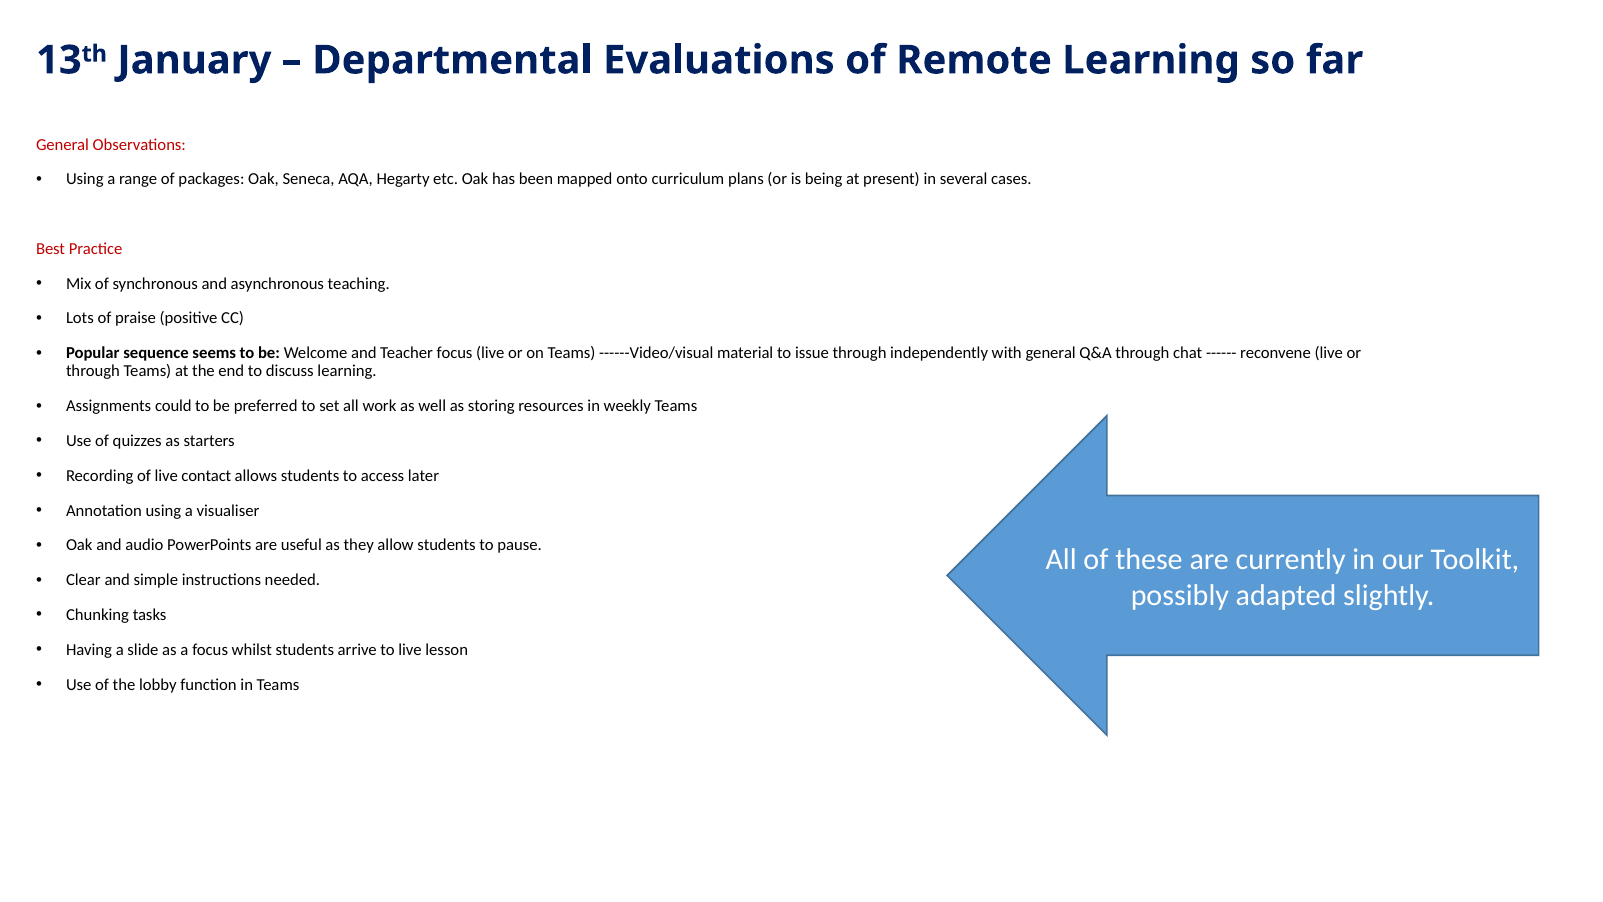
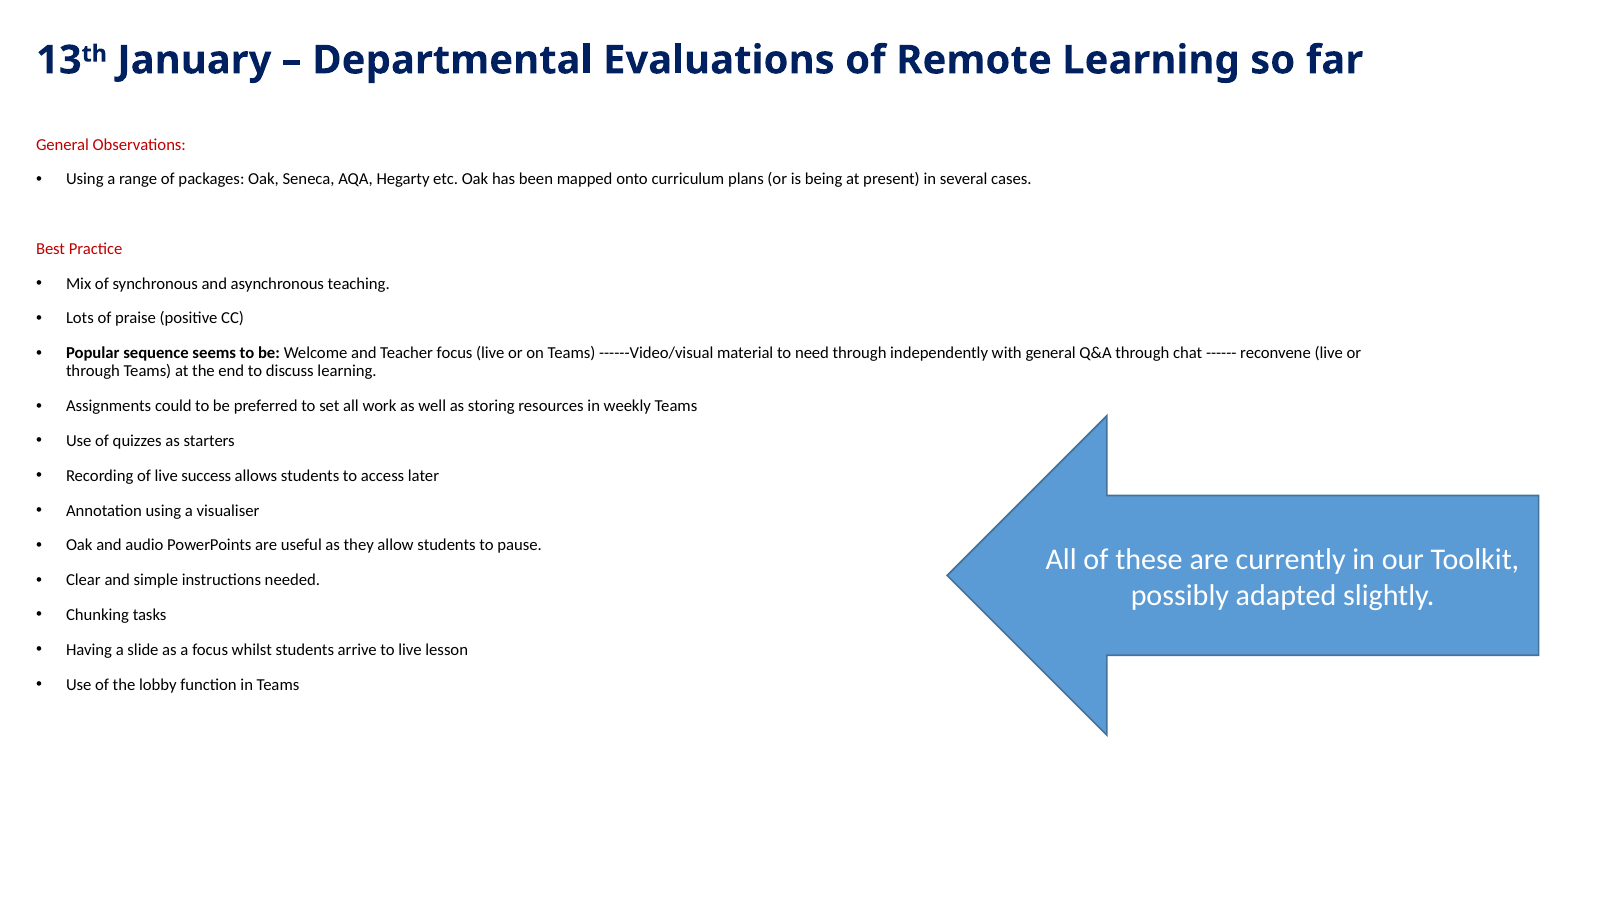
issue: issue -> need
contact: contact -> success
